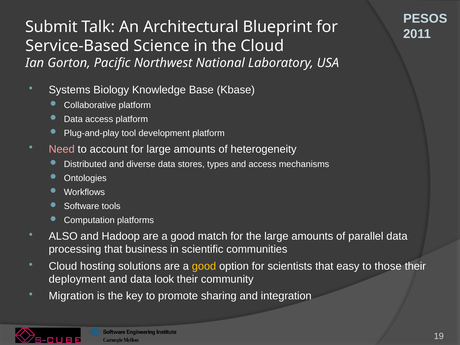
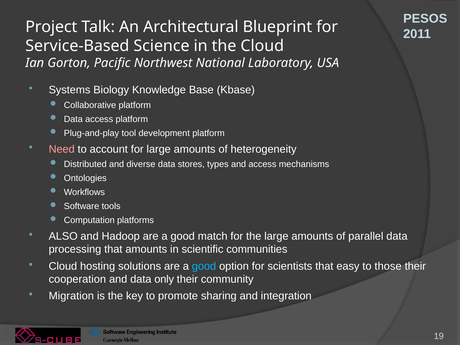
Submit: Submit -> Project
that business: business -> amounts
good at (204, 266) colour: yellow -> light blue
deployment: deployment -> cooperation
look: look -> only
